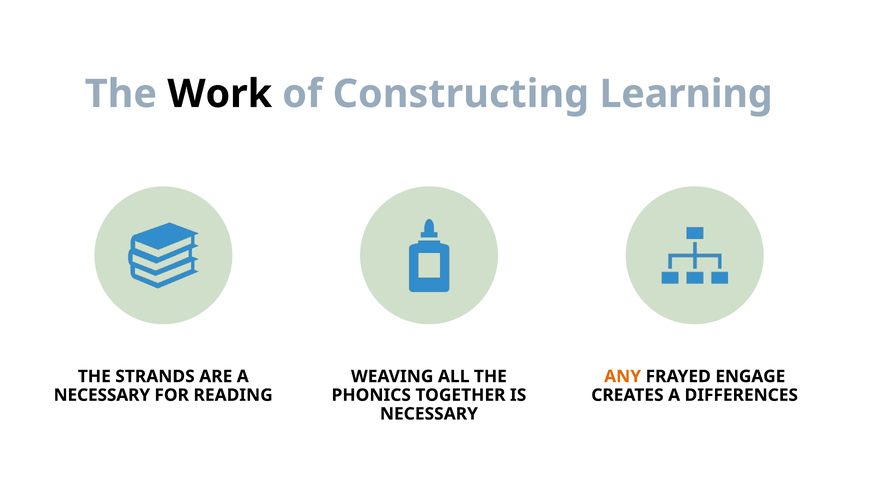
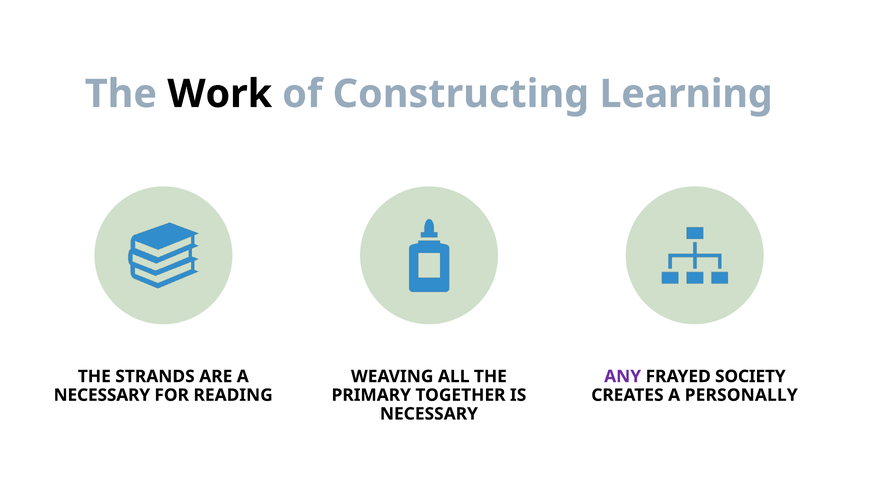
ANY colour: orange -> purple
ENGAGE: ENGAGE -> SOCIETY
PHONICS: PHONICS -> PRIMARY
DIFFERENCES: DIFFERENCES -> PERSONALLY
